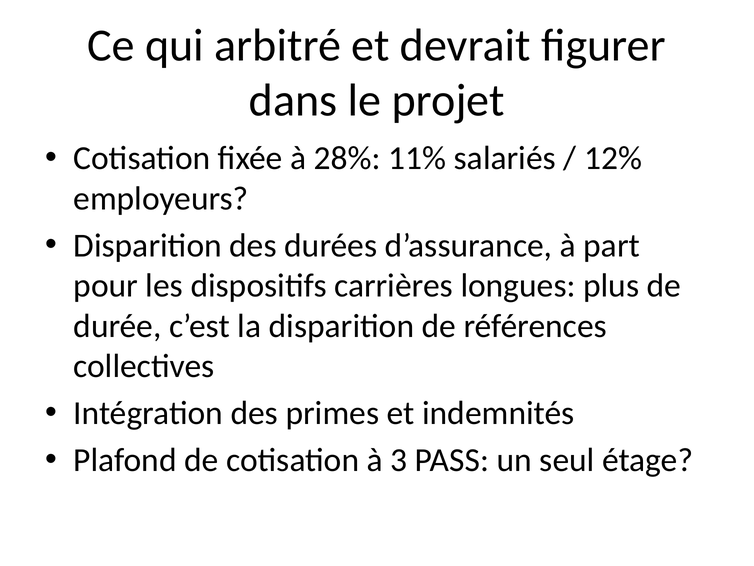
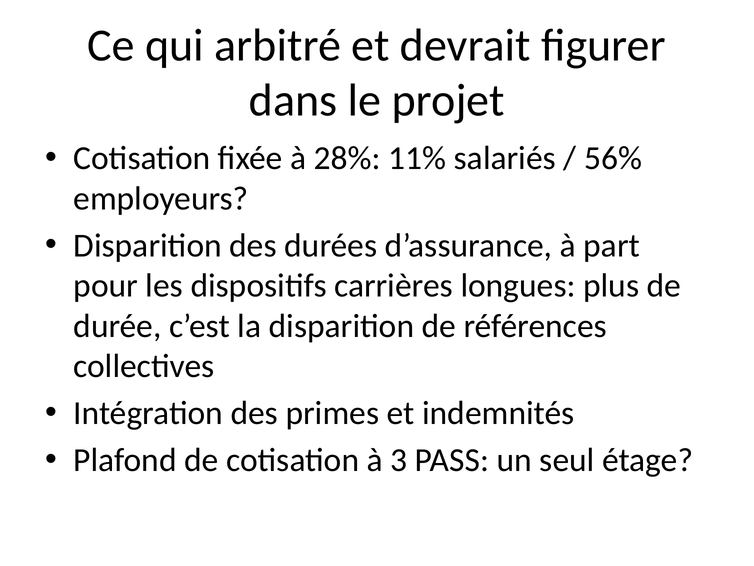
12%: 12% -> 56%
